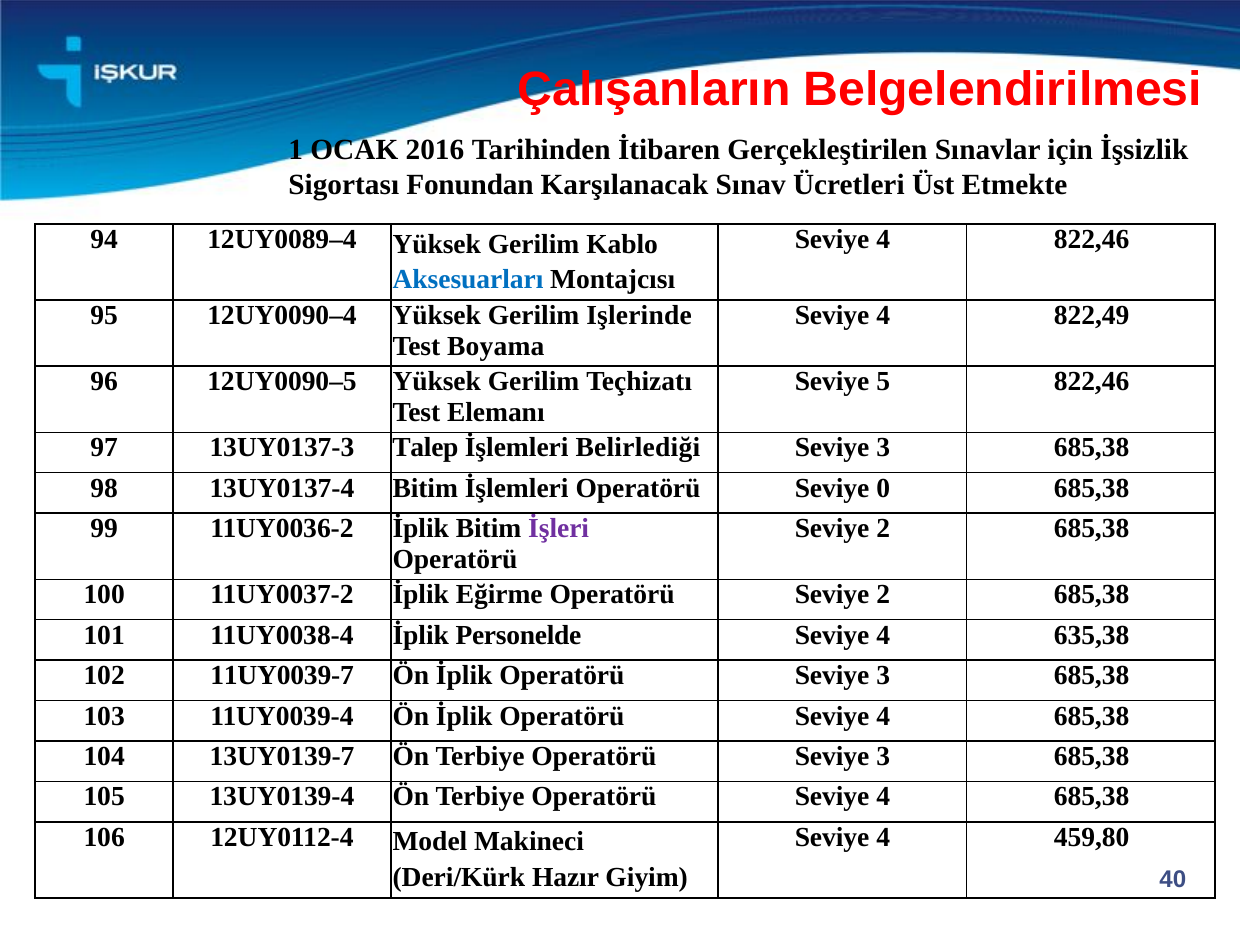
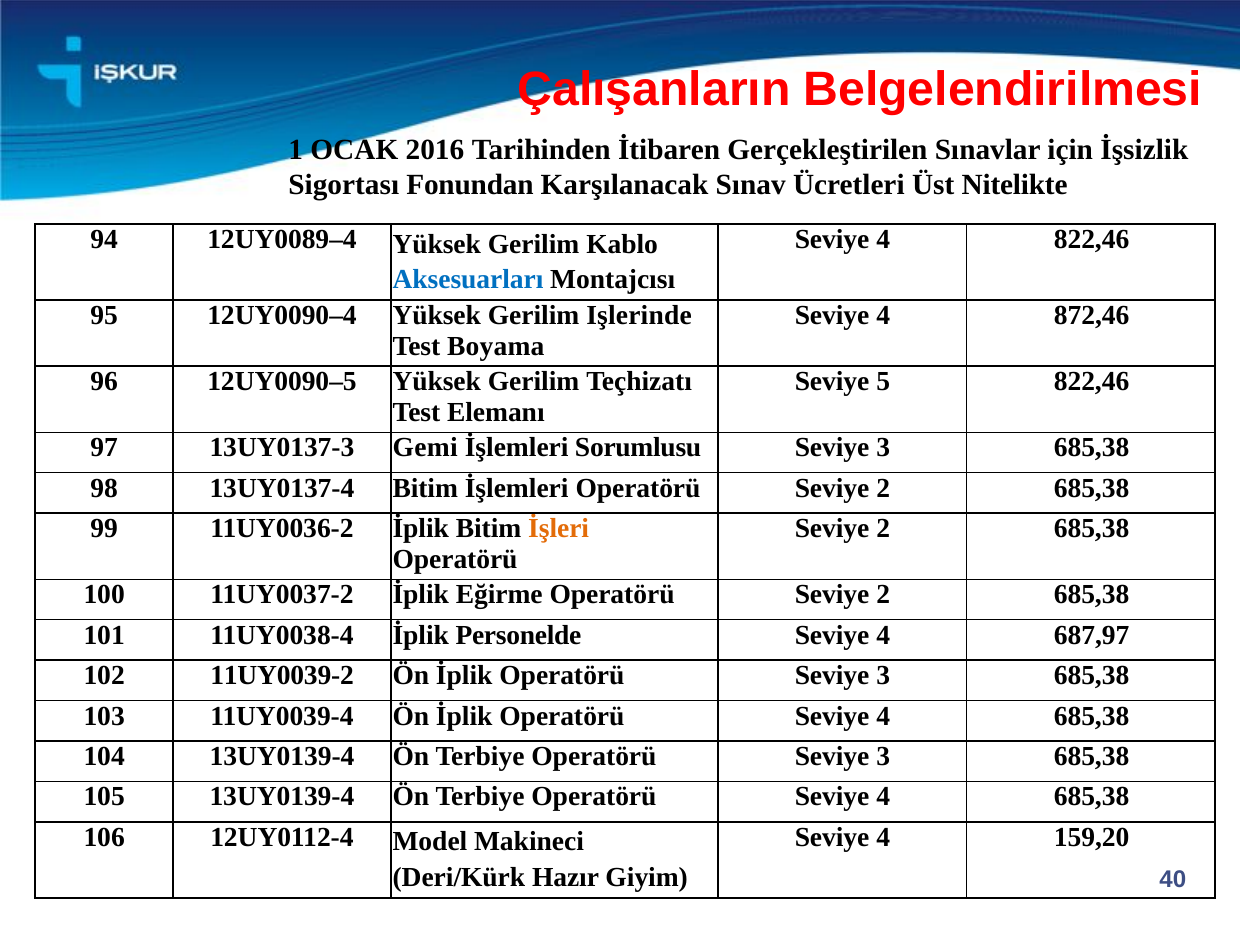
Etmekte: Etmekte -> Nitelikte
822,49: 822,49 -> 872,46
Talep: Talep -> Gemi
Belirlediği: Belirlediği -> Sorumlusu
İşlemleri Operatörü Seviye 0: 0 -> 2
İşleri colour: purple -> orange
635,38: 635,38 -> 687,97
11UY0039-7: 11UY0039-7 -> 11UY0039-2
104 13UY0139-7: 13UY0139-7 -> 13UY0139-4
459,80: 459,80 -> 159,20
